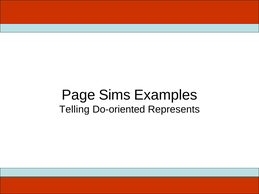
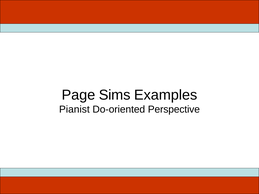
Telling: Telling -> Pianist
Represents: Represents -> Perspective
